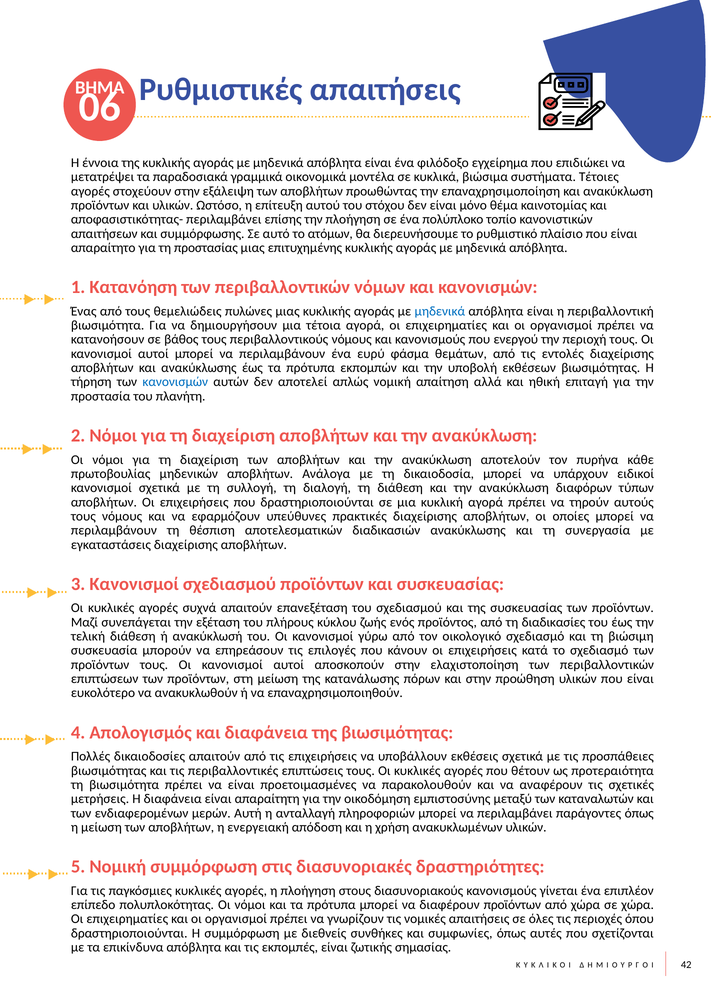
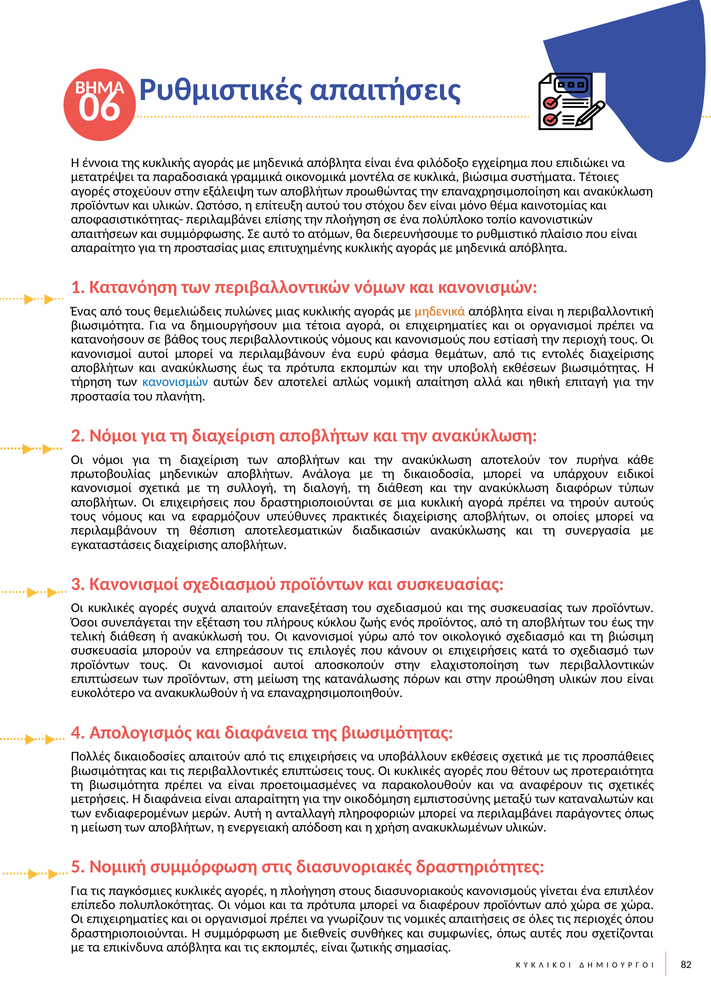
μηδενικά at (440, 311) colour: blue -> orange
ενεργού: ενεργού -> εστίασή
Μαζί: Μαζί -> Όσοι
τη διαδικασίες: διαδικασίες -> αποβλήτων
42: 42 -> 82
